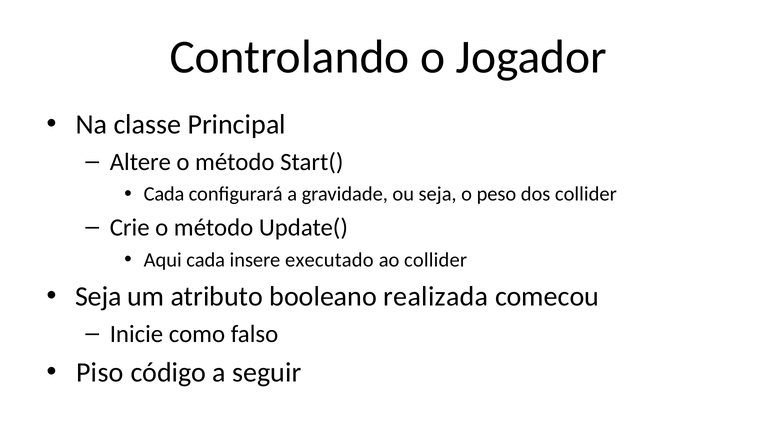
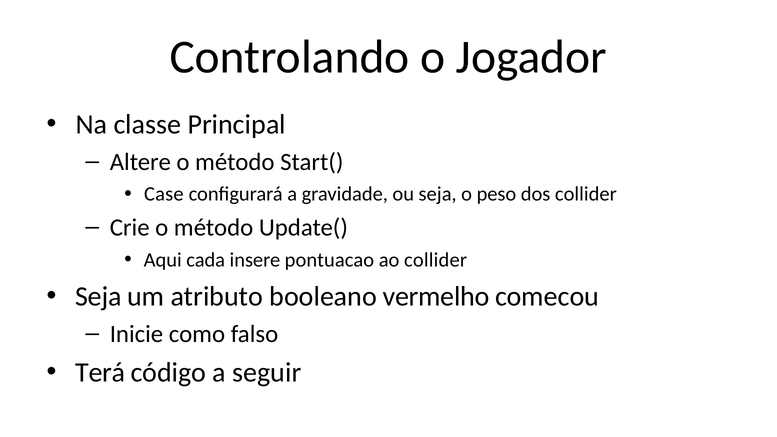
Cada at (164, 194): Cada -> Case
executado: executado -> pontuacao
realizada: realizada -> vermelho
Piso: Piso -> Terá
